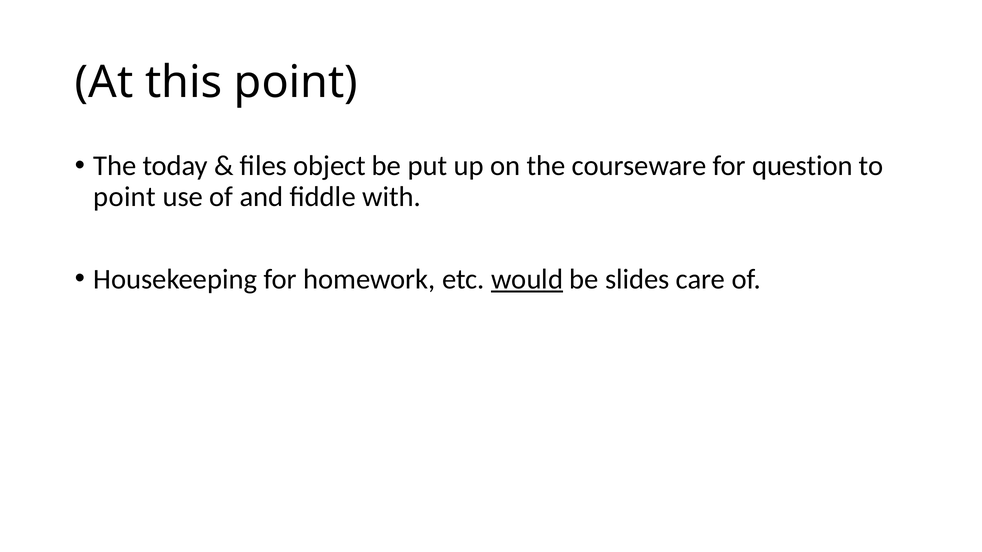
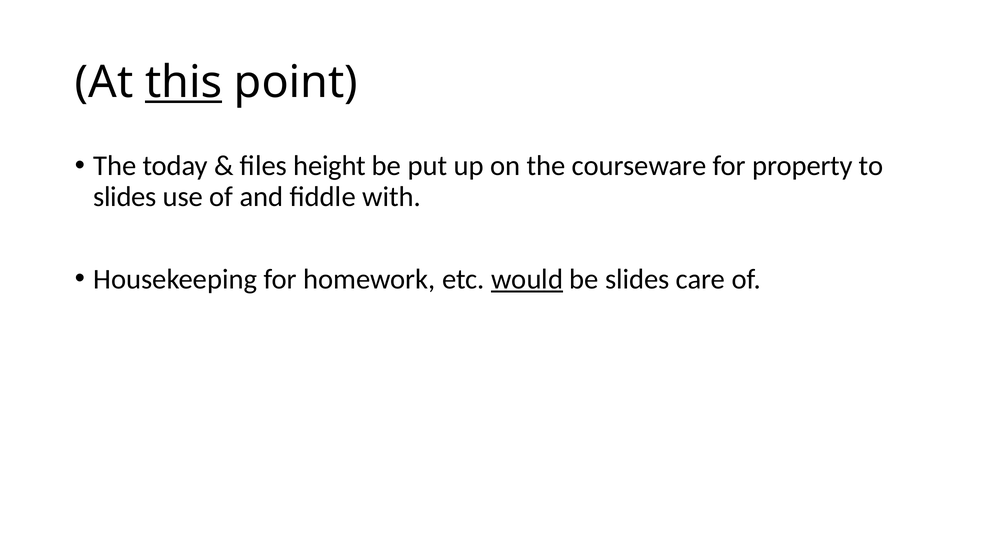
this underline: none -> present
object: object -> height
question: question -> property
point at (125, 197): point -> slides
